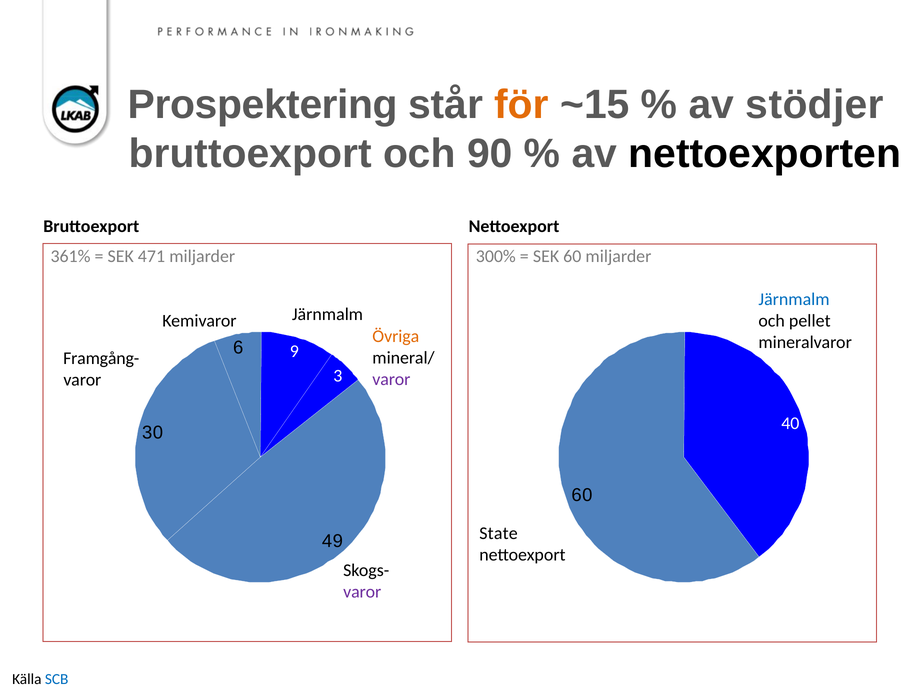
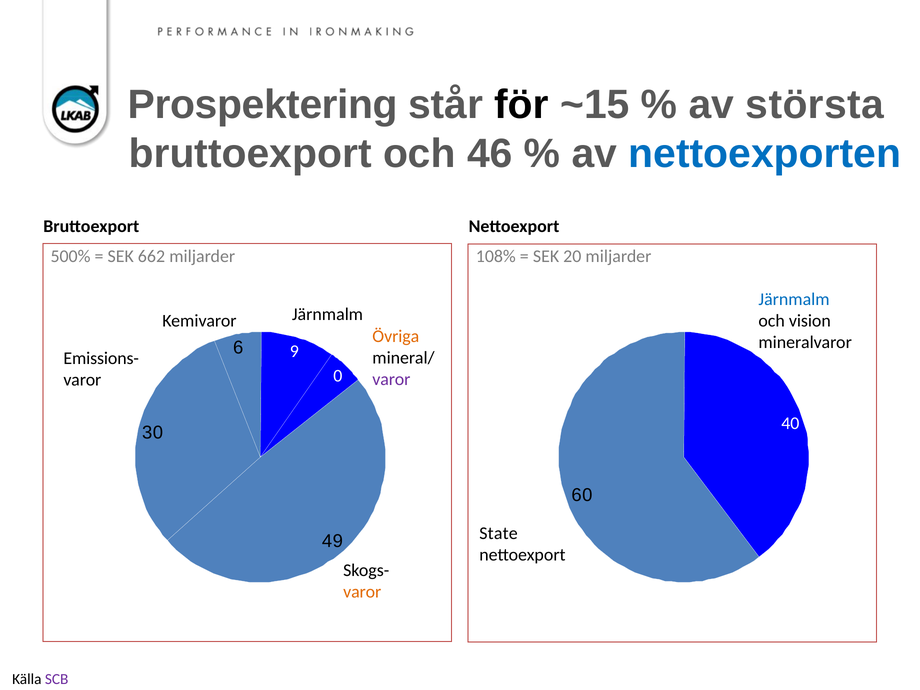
för colour: orange -> black
stödjer: stödjer -> största
90: 90 -> 46
nettoexporten colour: black -> blue
361%: 361% -> 500%
471: 471 -> 662
300%: 300% -> 108%
SEK 60: 60 -> 20
pellet: pellet -> vision
Framgång-: Framgång- -> Emissions-
3: 3 -> 0
varor at (362, 592) colour: purple -> orange
SCB colour: blue -> purple
